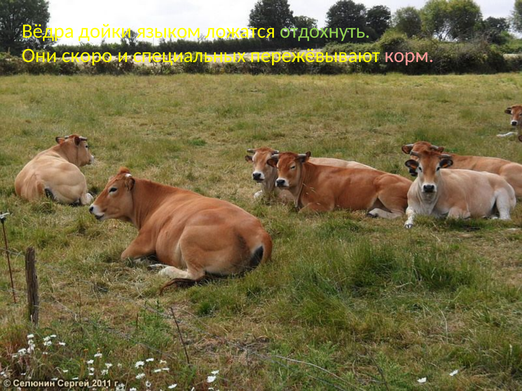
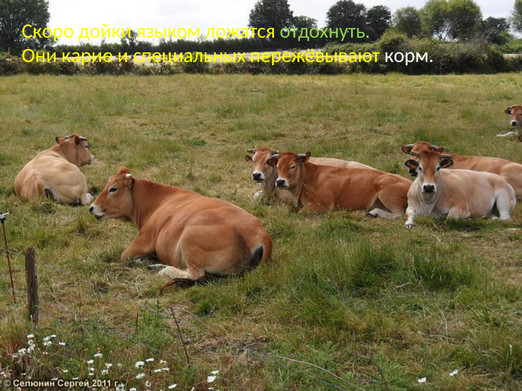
Вёдра: Вёдра -> Скоро
скоро: скоро -> карие
корм colour: pink -> white
